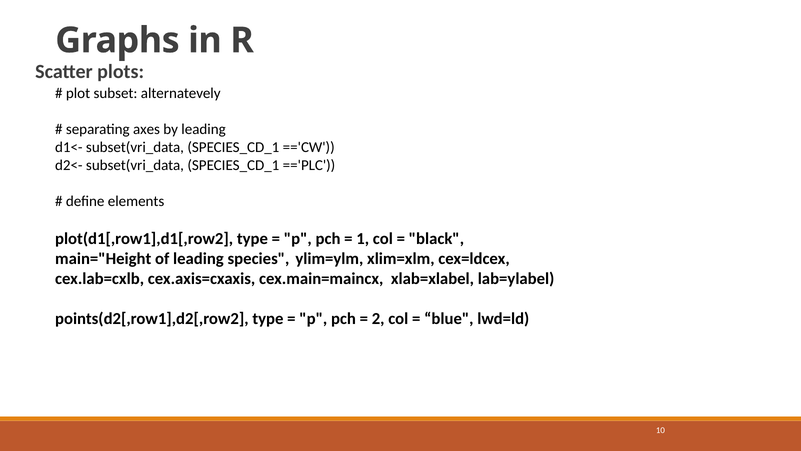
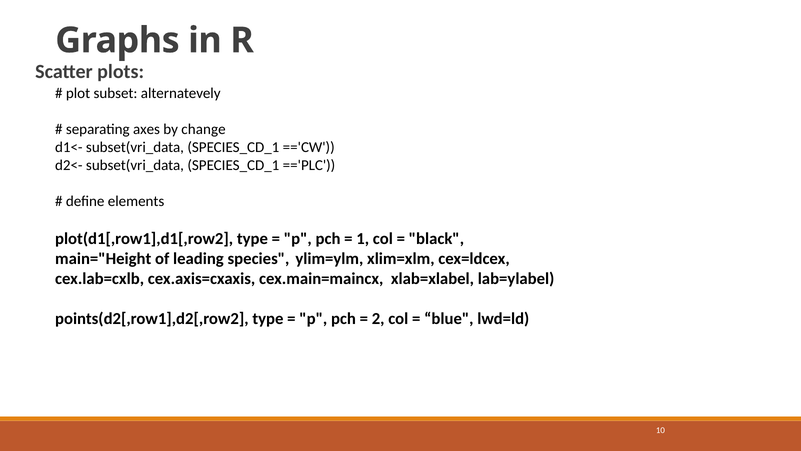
by leading: leading -> change
